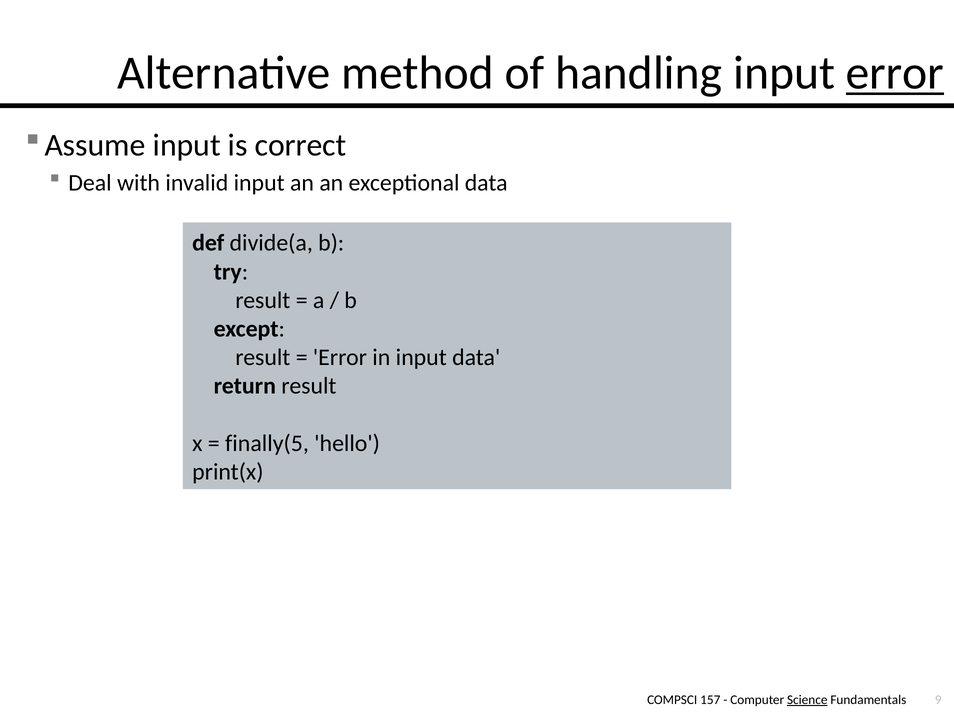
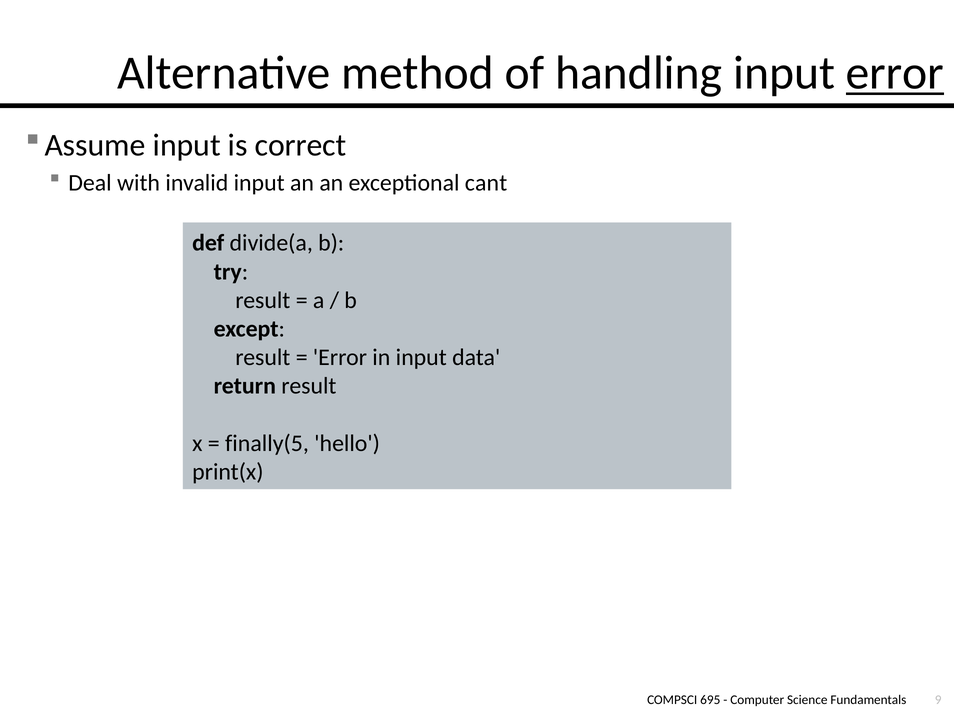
exceptional data: data -> cant
157: 157 -> 695
Science underline: present -> none
